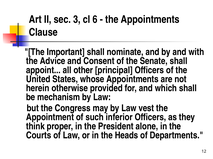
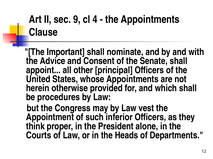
3: 3 -> 9
6: 6 -> 4
mechanism: mechanism -> procedures
